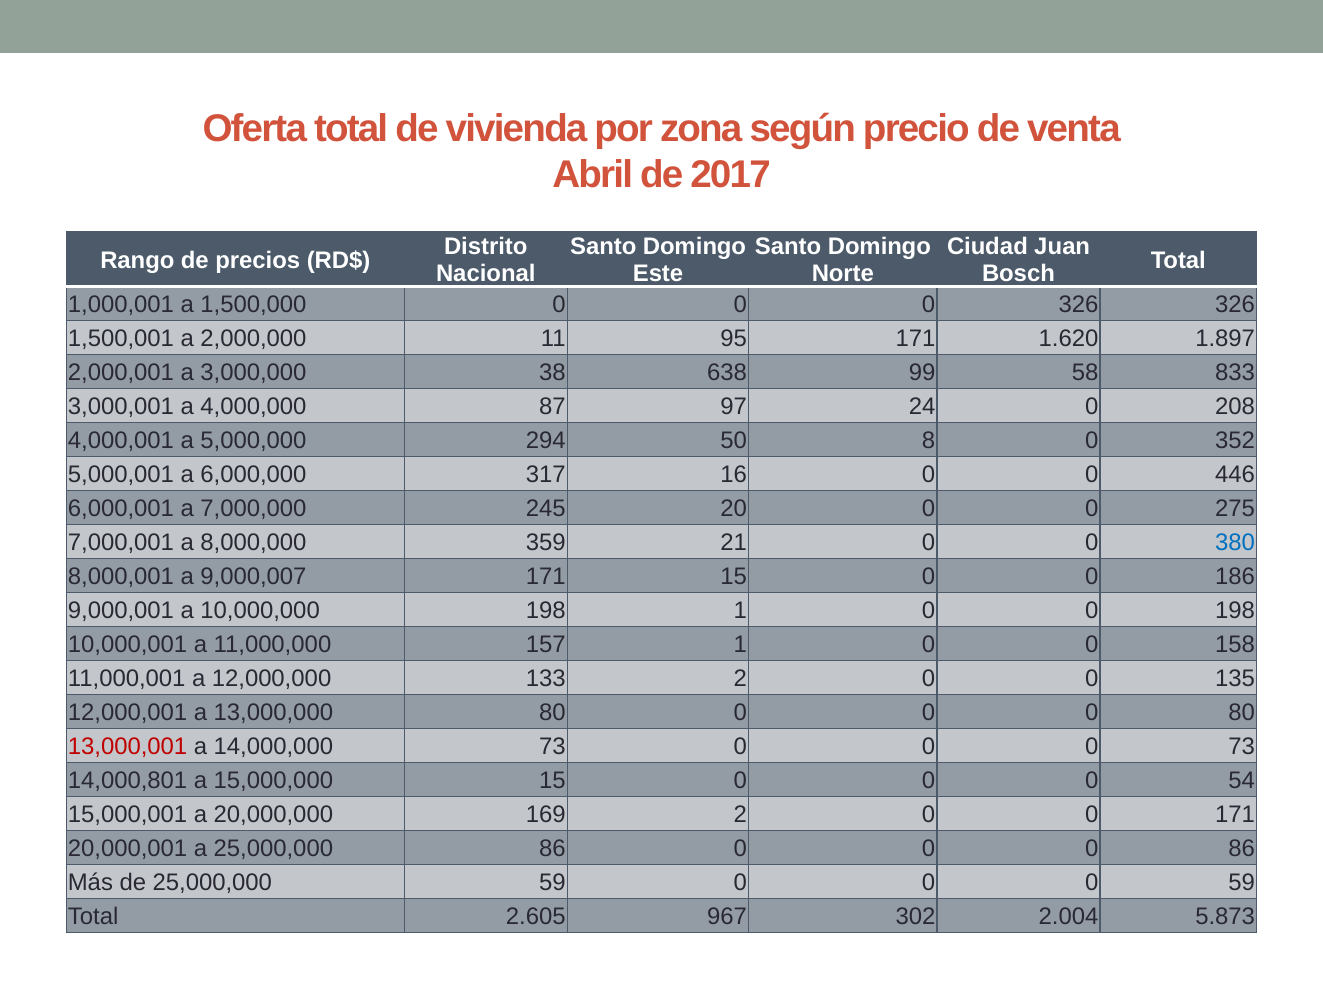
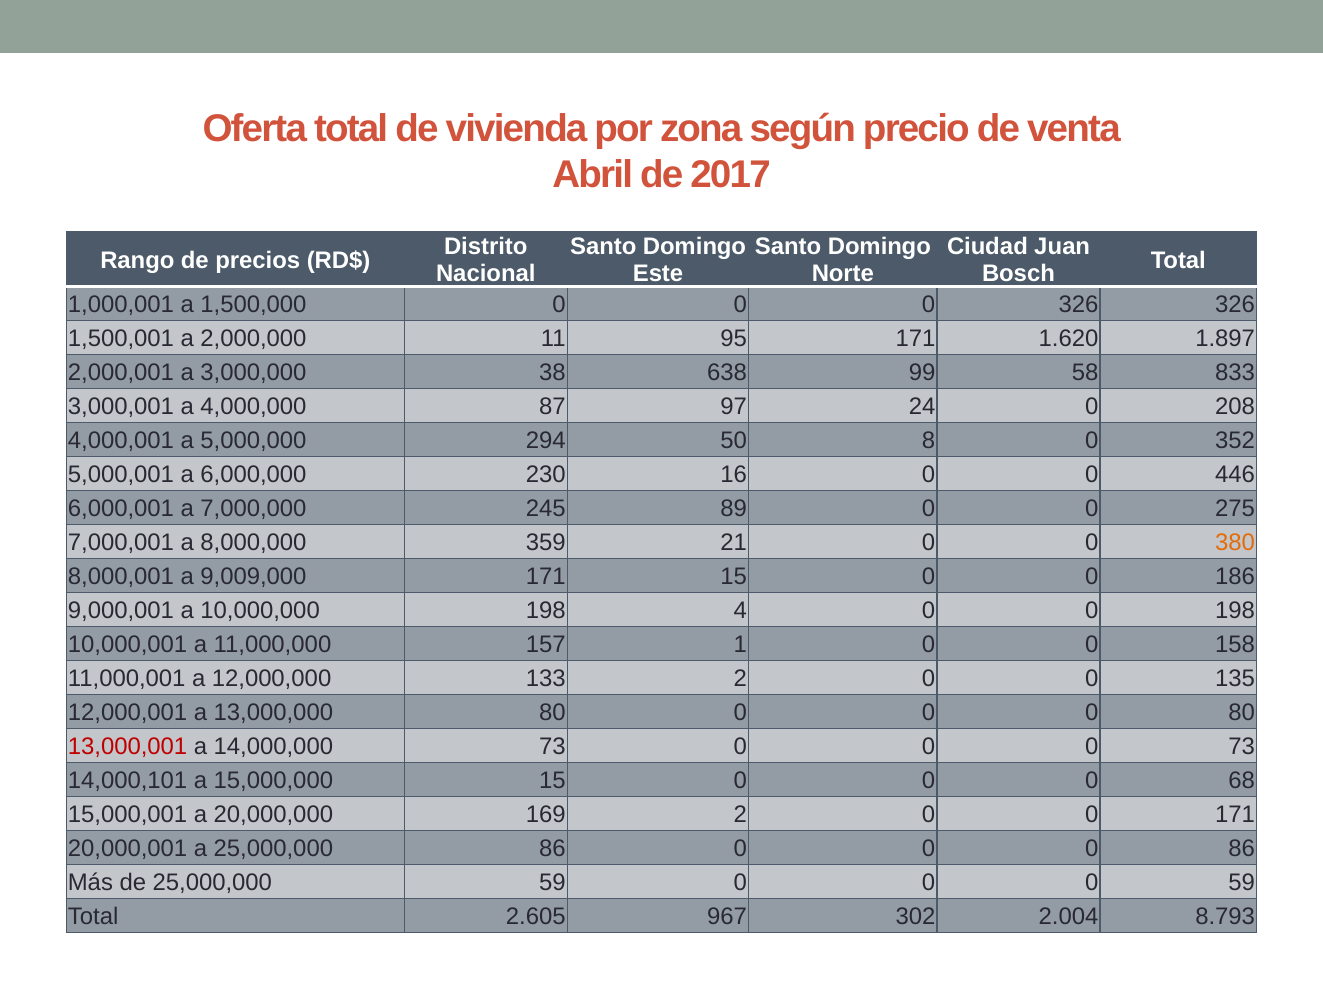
317: 317 -> 230
20: 20 -> 89
380 colour: blue -> orange
9,000,007: 9,000,007 -> 9,009,000
198 1: 1 -> 4
14,000,801: 14,000,801 -> 14,000,101
54: 54 -> 68
5.873: 5.873 -> 8.793
